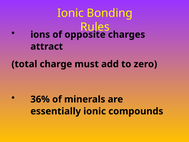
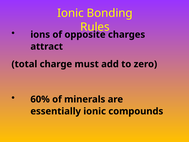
36%: 36% -> 60%
